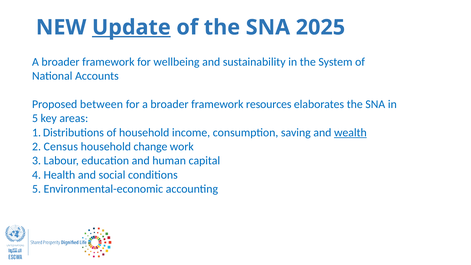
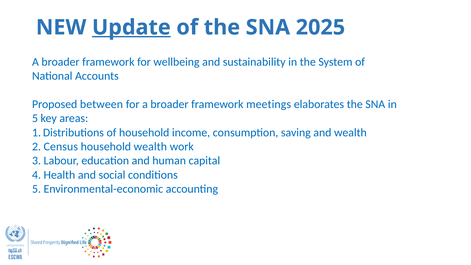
resources: resources -> meetings
wealth at (350, 132) underline: present -> none
household change: change -> wealth
